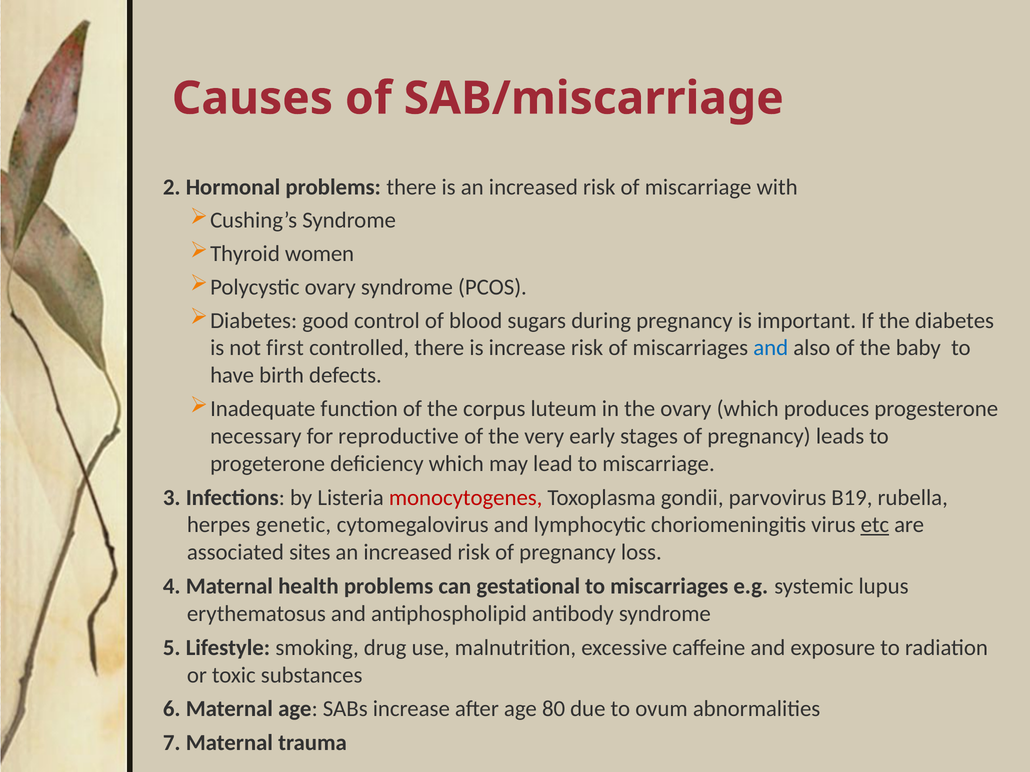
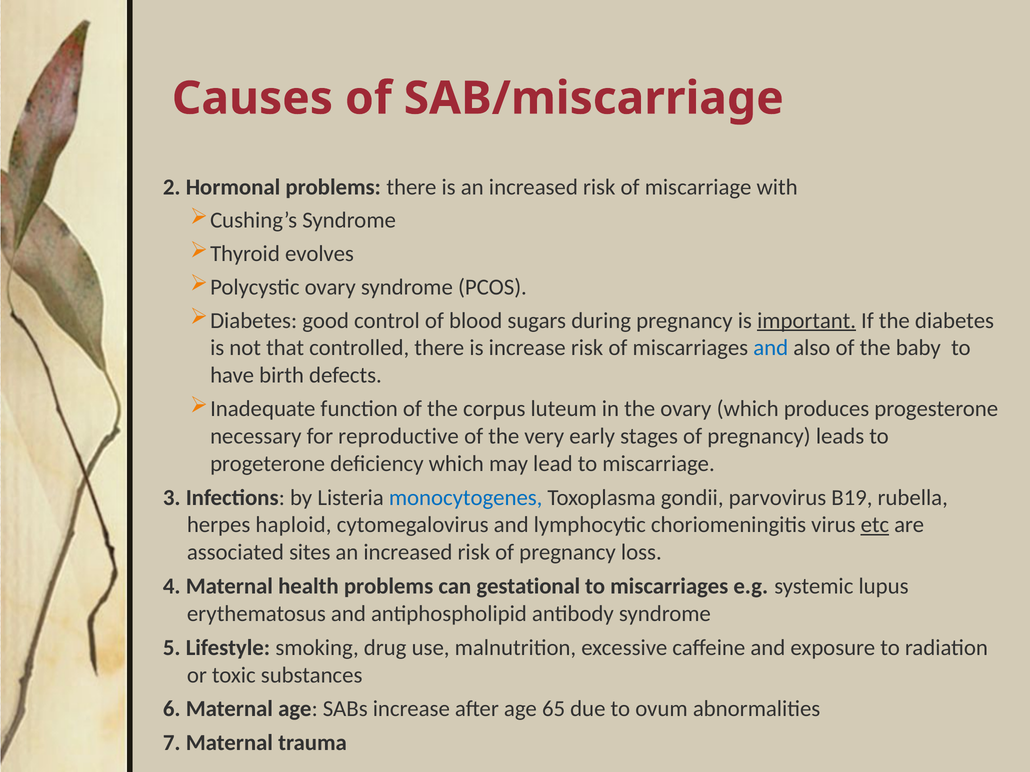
women: women -> evolves
important underline: none -> present
first: first -> that
monocytogenes colour: red -> blue
genetic: genetic -> haploid
80: 80 -> 65
